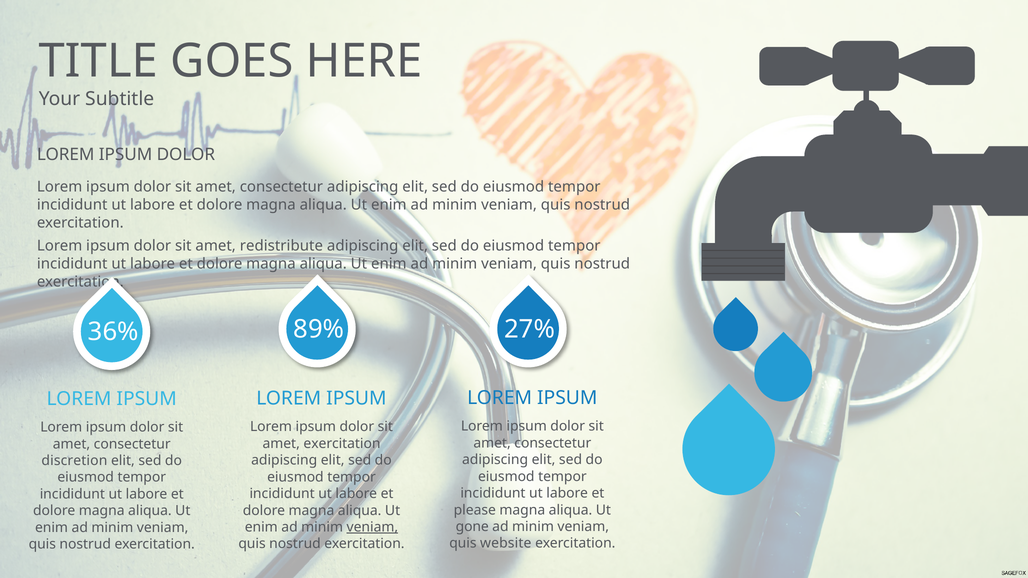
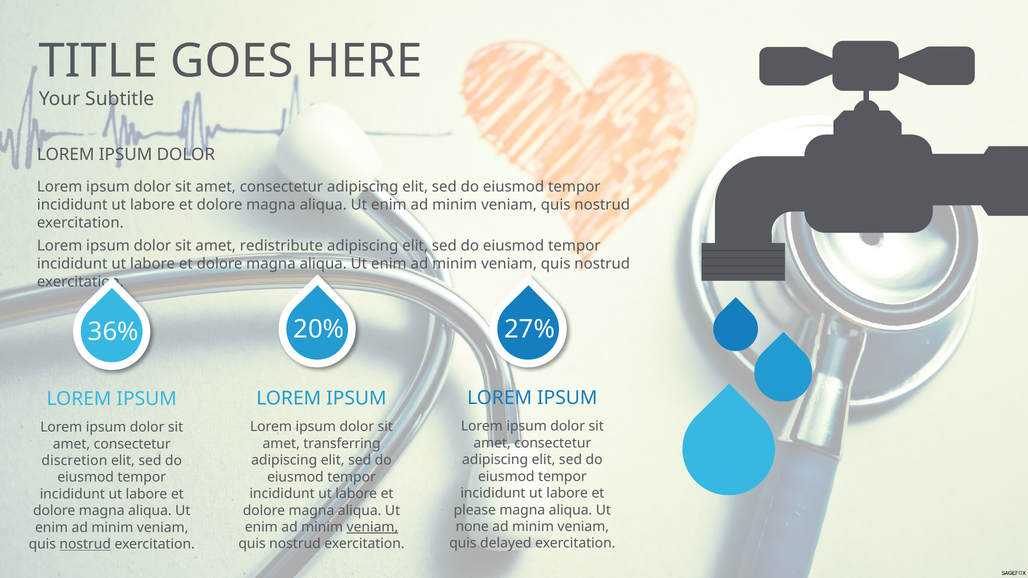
89%: 89% -> 20%
amet exercitation: exercitation -> transferring
gone: gone -> none
website: website -> delayed
nostrud at (85, 544) underline: none -> present
